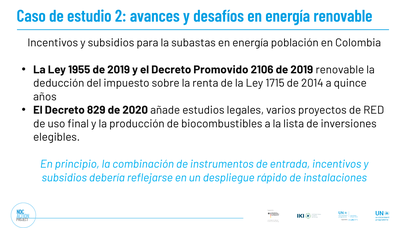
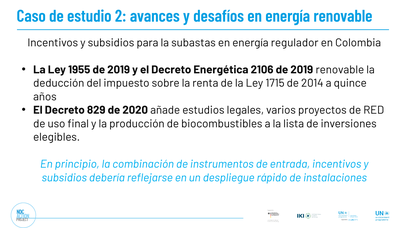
población: población -> regulador
Promovido: Promovido -> Energética
